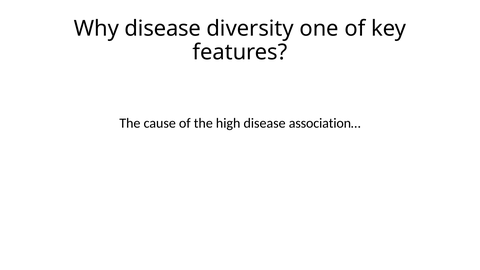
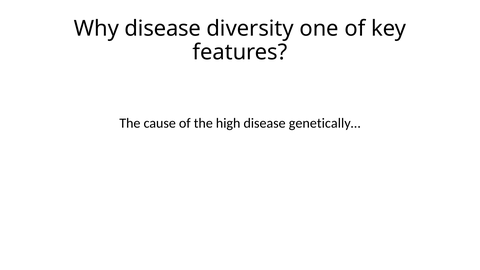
association…: association… -> genetically…
